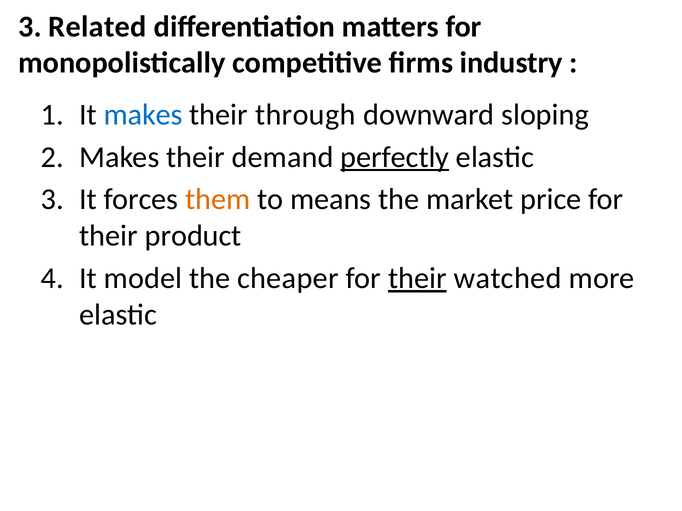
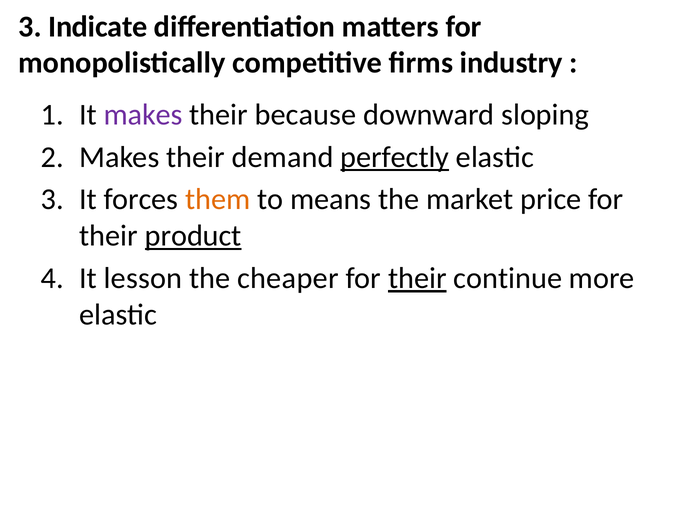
Related: Related -> Indicate
makes at (143, 115) colour: blue -> purple
through: through -> because
product underline: none -> present
model: model -> lesson
watched: watched -> continue
